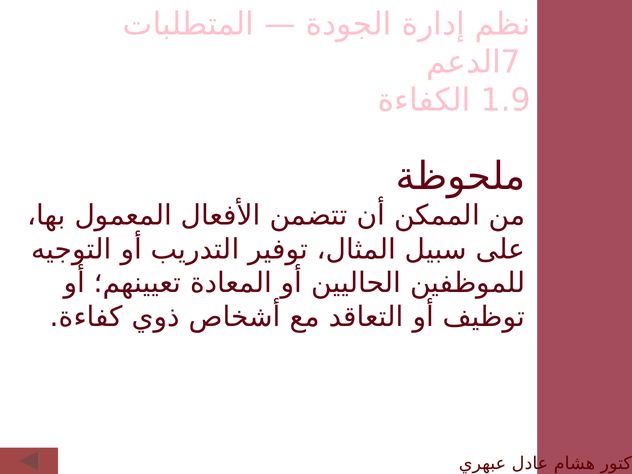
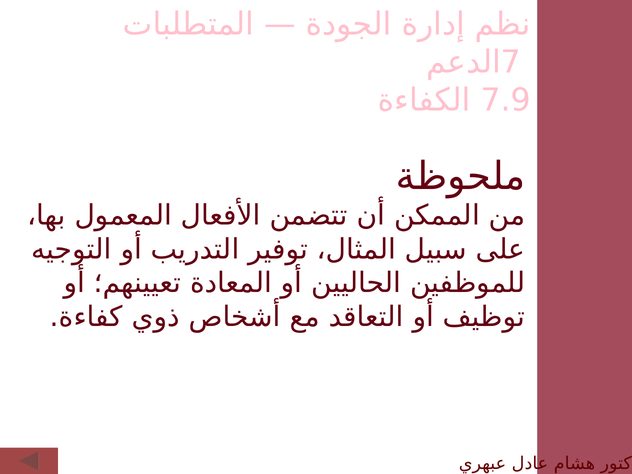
1.9: 1.9 -> 7.9
